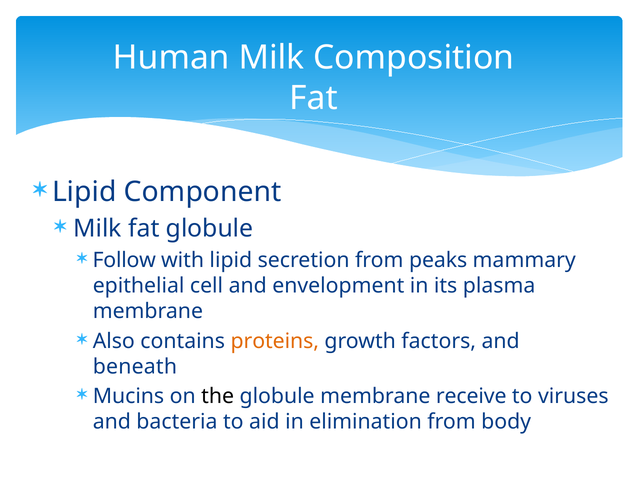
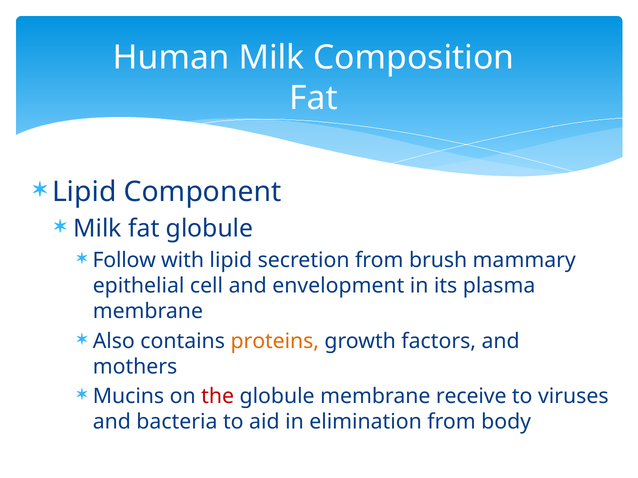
peaks: peaks -> brush
beneath: beneath -> mothers
the colour: black -> red
